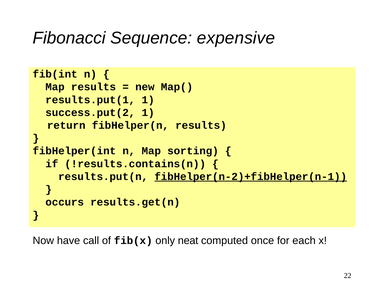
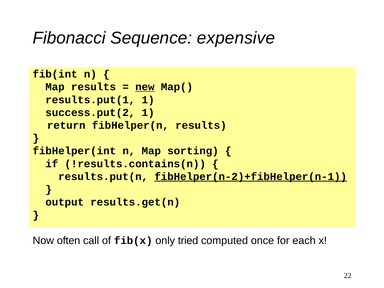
new underline: none -> present
occurs: occurs -> output
have: have -> often
neat: neat -> tried
